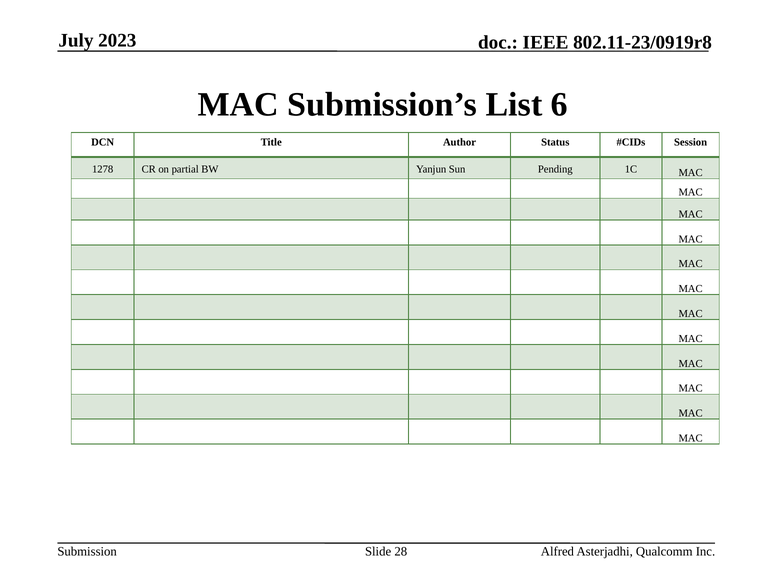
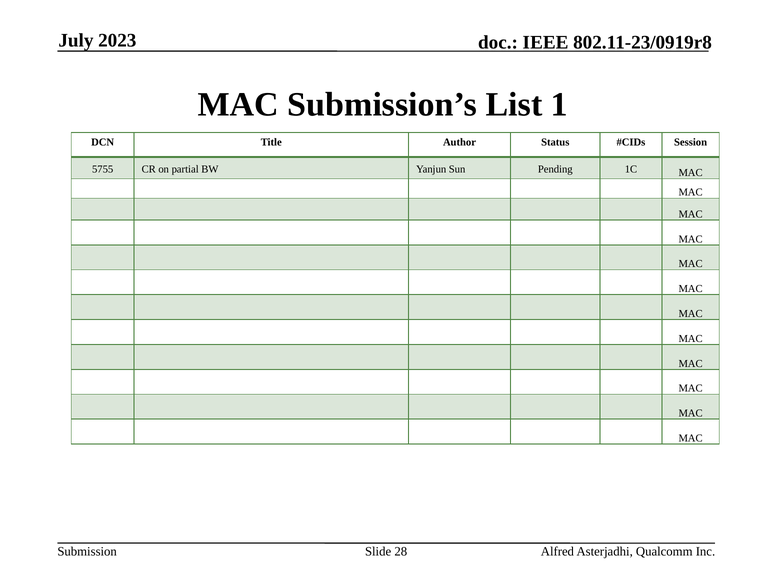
6: 6 -> 1
1278: 1278 -> 5755
